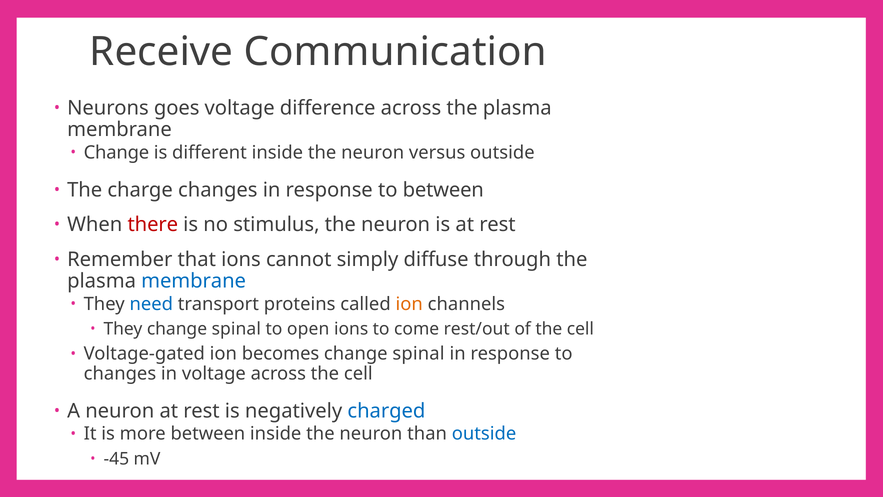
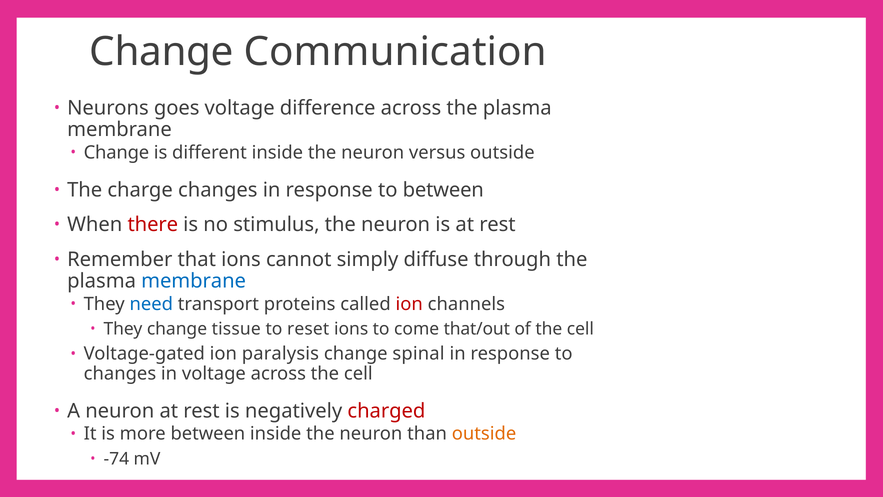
Receive at (161, 52): Receive -> Change
ion at (409, 304) colour: orange -> red
They change spinal: spinal -> tissue
open: open -> reset
rest/out: rest/out -> that/out
becomes: becomes -> paralysis
charged colour: blue -> red
outside at (484, 434) colour: blue -> orange
-45: -45 -> -74
